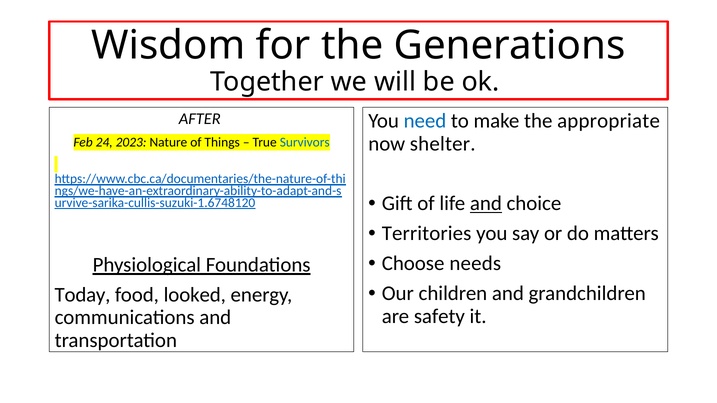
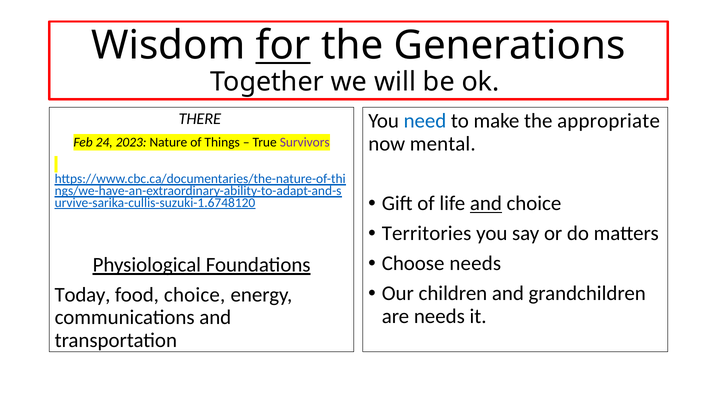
for underline: none -> present
AFTER: AFTER -> THERE
shelter: shelter -> mental
Survivors colour: blue -> purple
food looked: looked -> choice
are safety: safety -> needs
